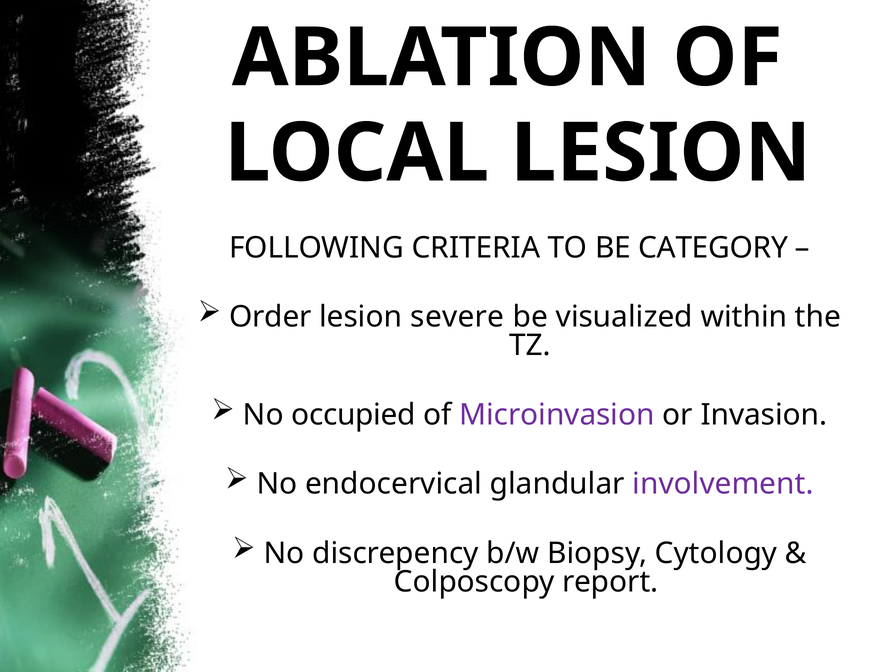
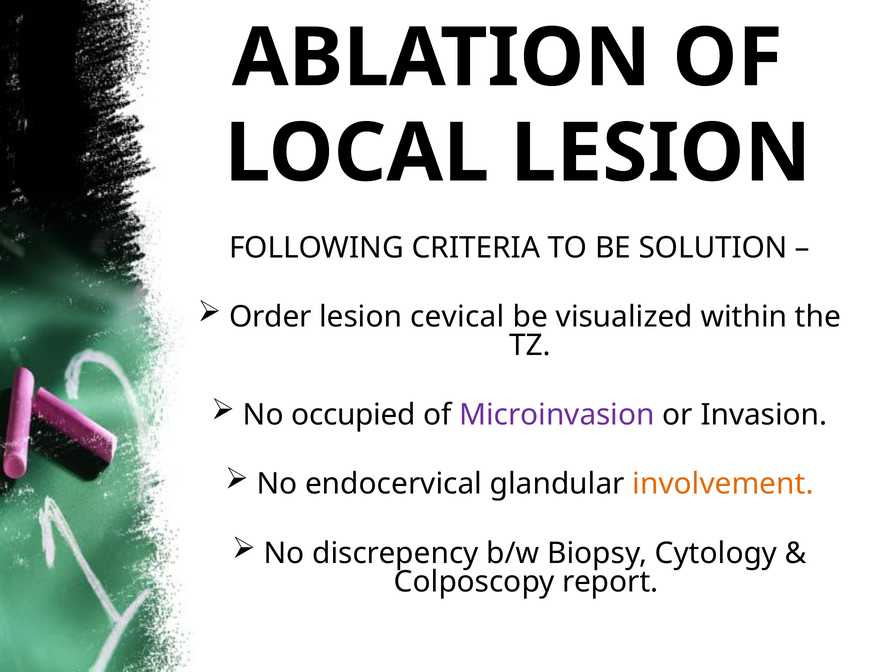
CATEGORY: CATEGORY -> SOLUTION
severe: severe -> cevical
involvement colour: purple -> orange
